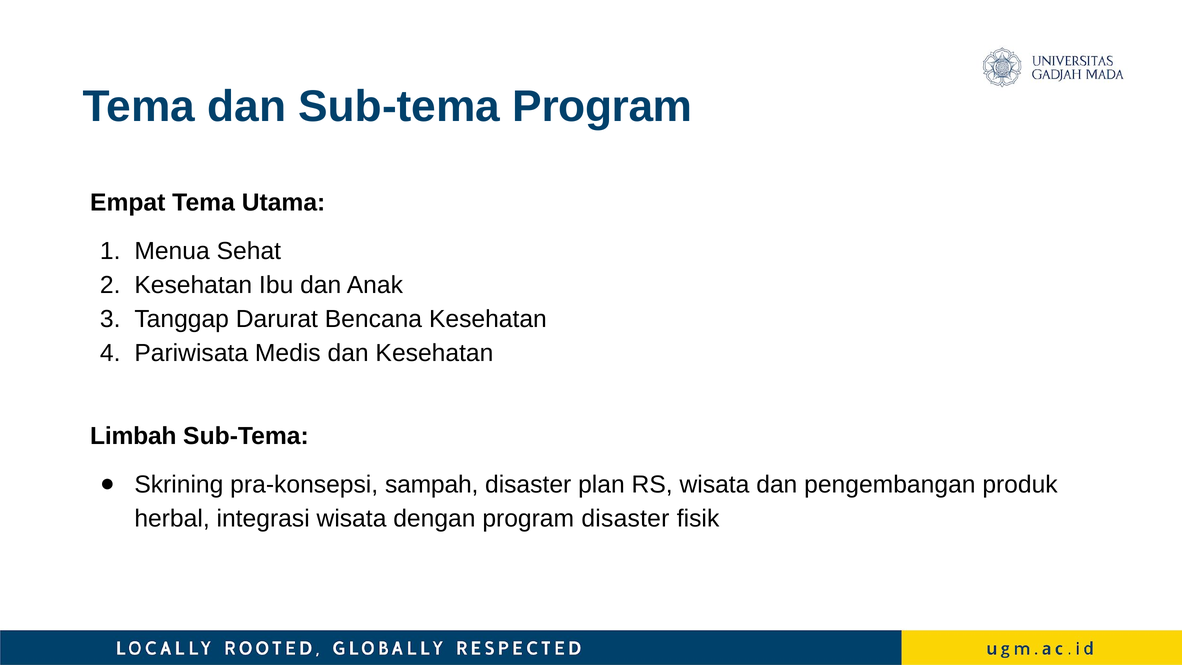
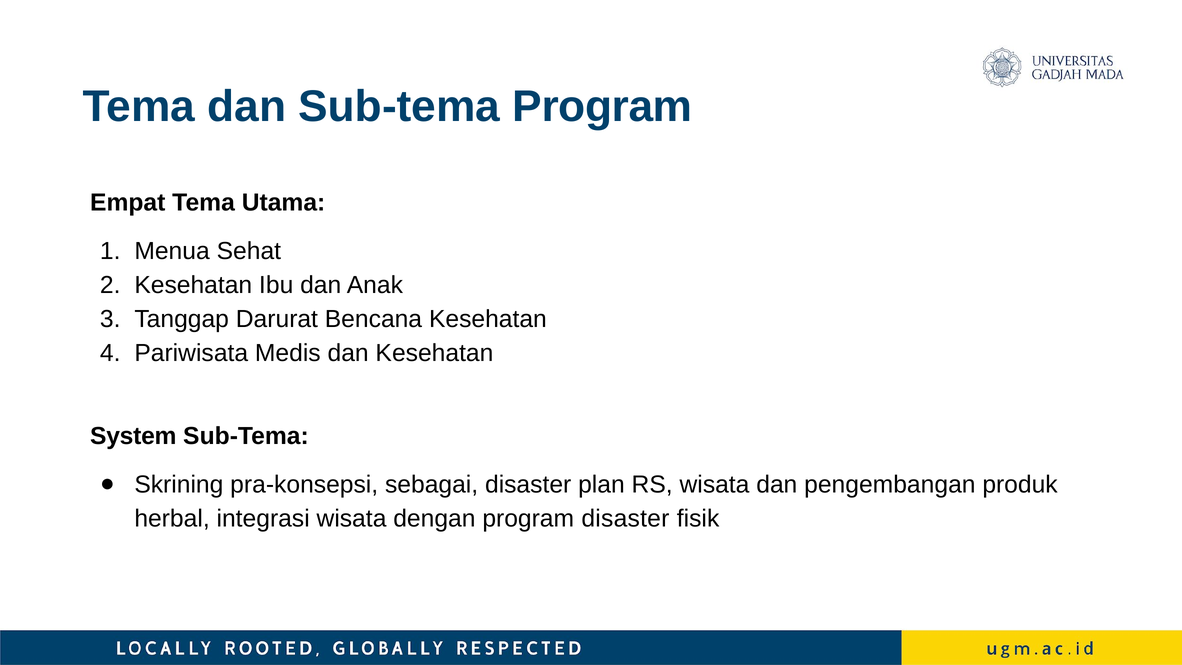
Limbah: Limbah -> System
sampah: sampah -> sebagai
